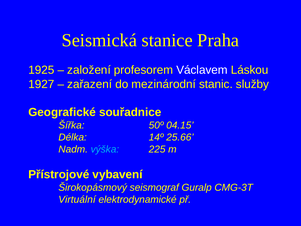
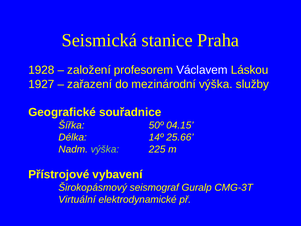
1925: 1925 -> 1928
mezinárodní stanic: stanic -> výška
výška at (105, 149) colour: light blue -> light green
